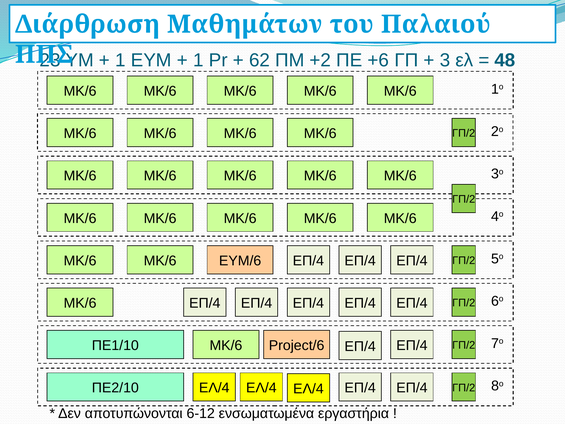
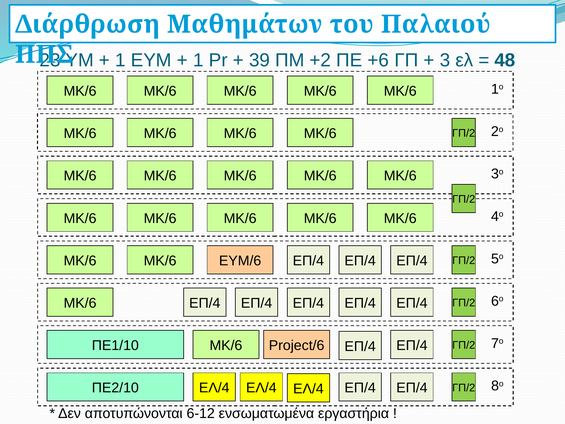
62: 62 -> 39
